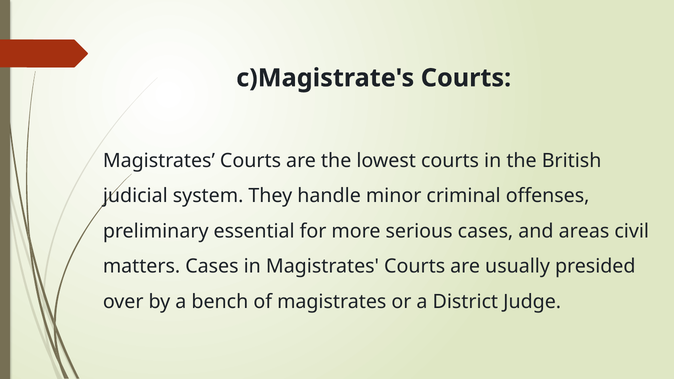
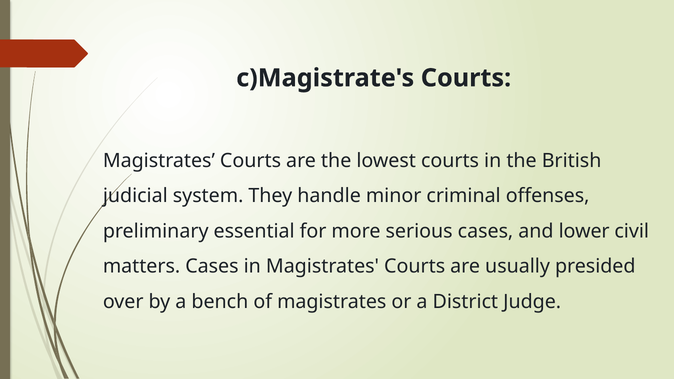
areas: areas -> lower
